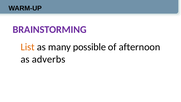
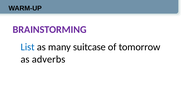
List colour: orange -> blue
possible: possible -> suitcase
afternoon: afternoon -> tomorrow
